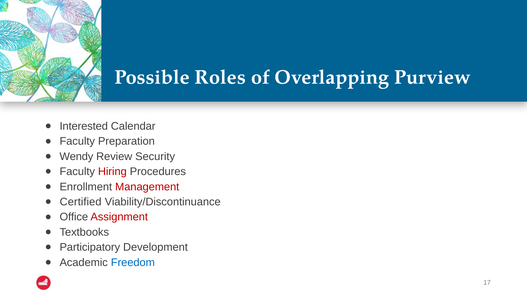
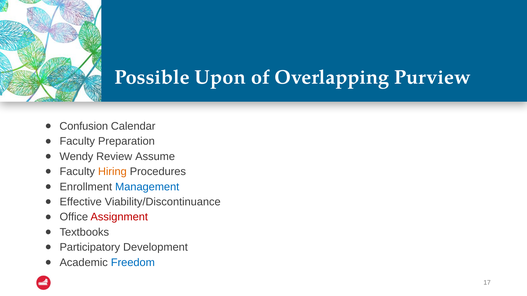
Roles: Roles -> Upon
Interested: Interested -> Confusion
Security: Security -> Assume
Hiring colour: red -> orange
Management colour: red -> blue
Certified: Certified -> Effective
